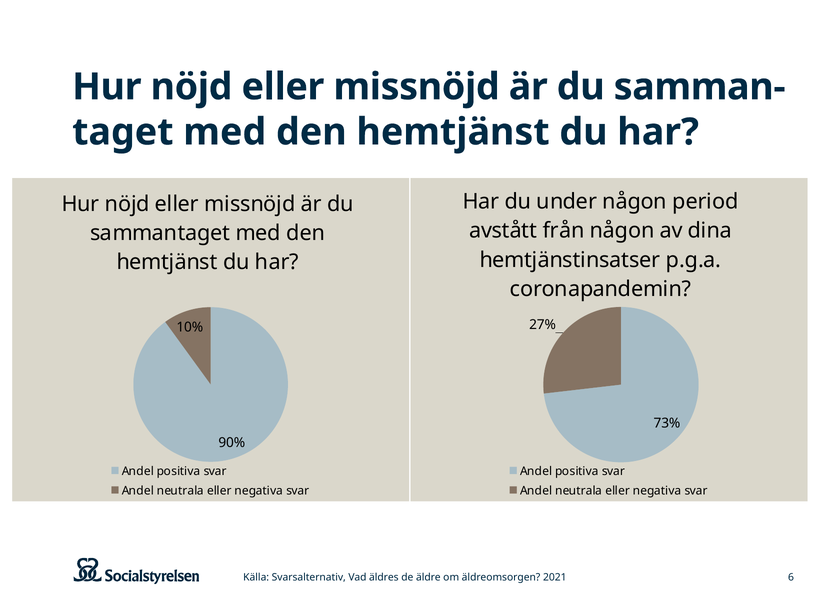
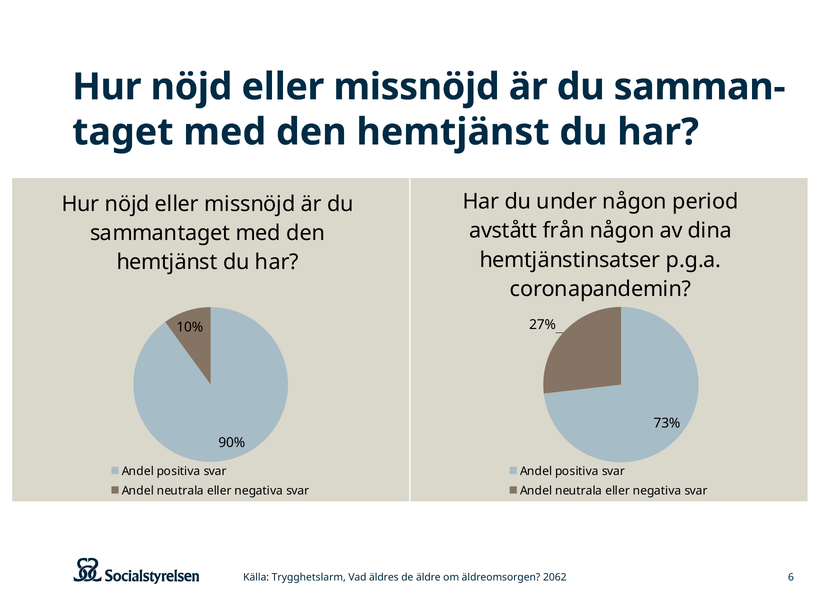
Svarsalternativ: Svarsalternativ -> Trygghetslarm
2021: 2021 -> 2062
